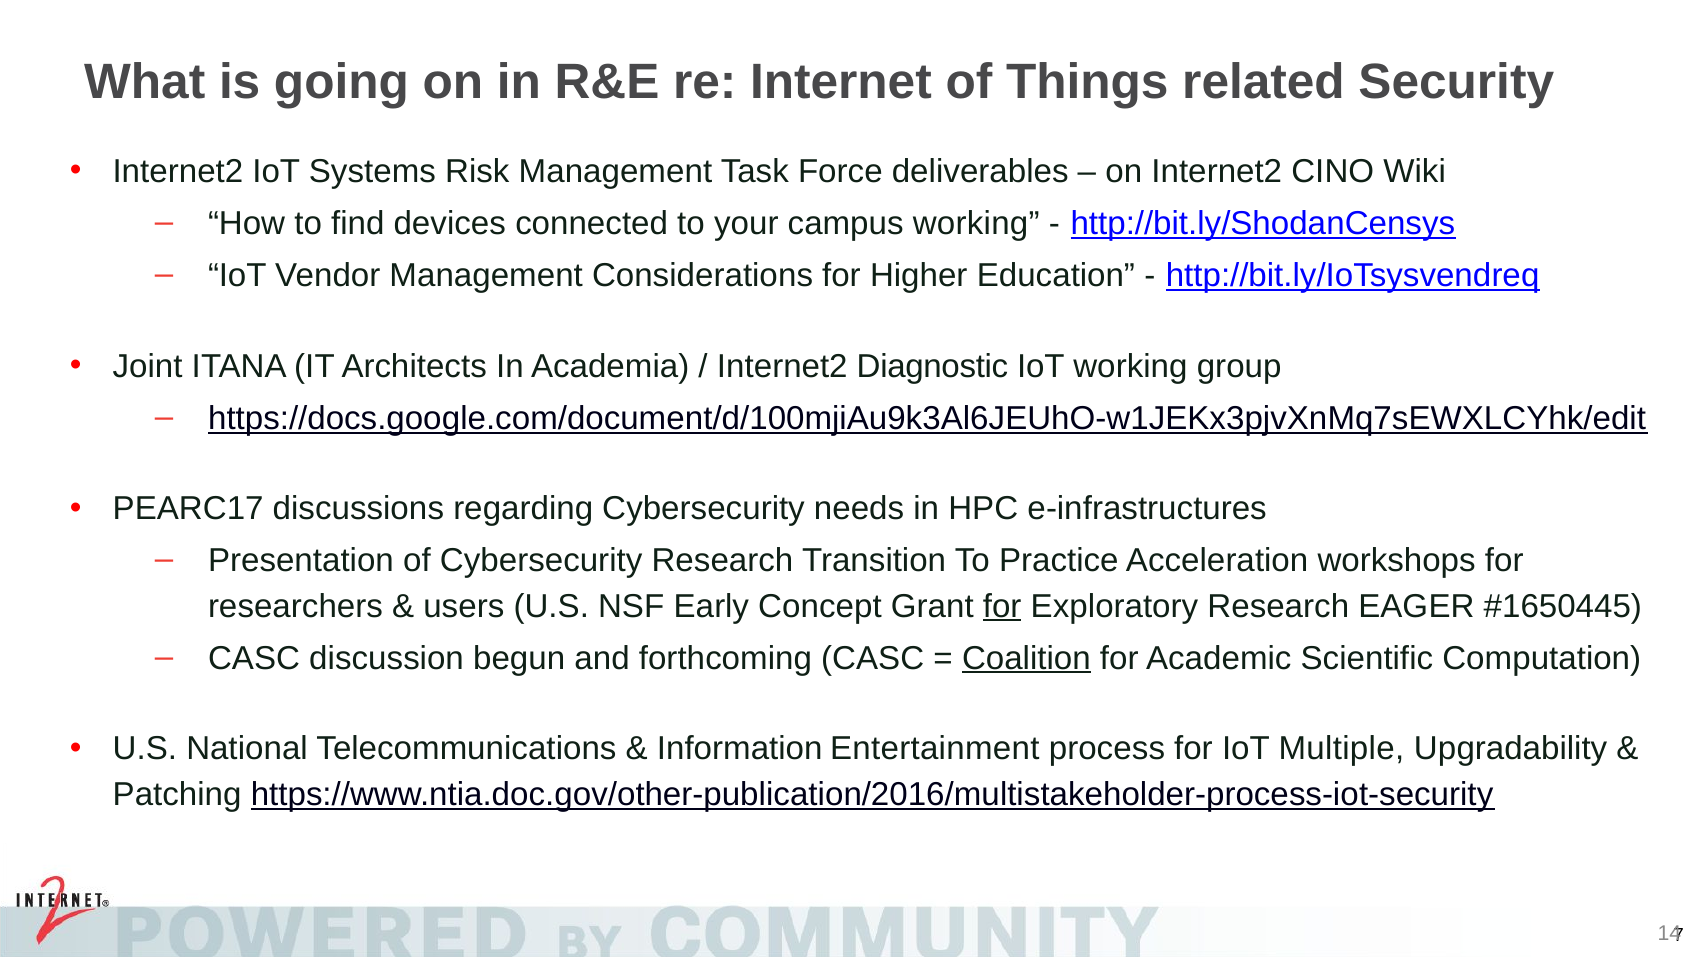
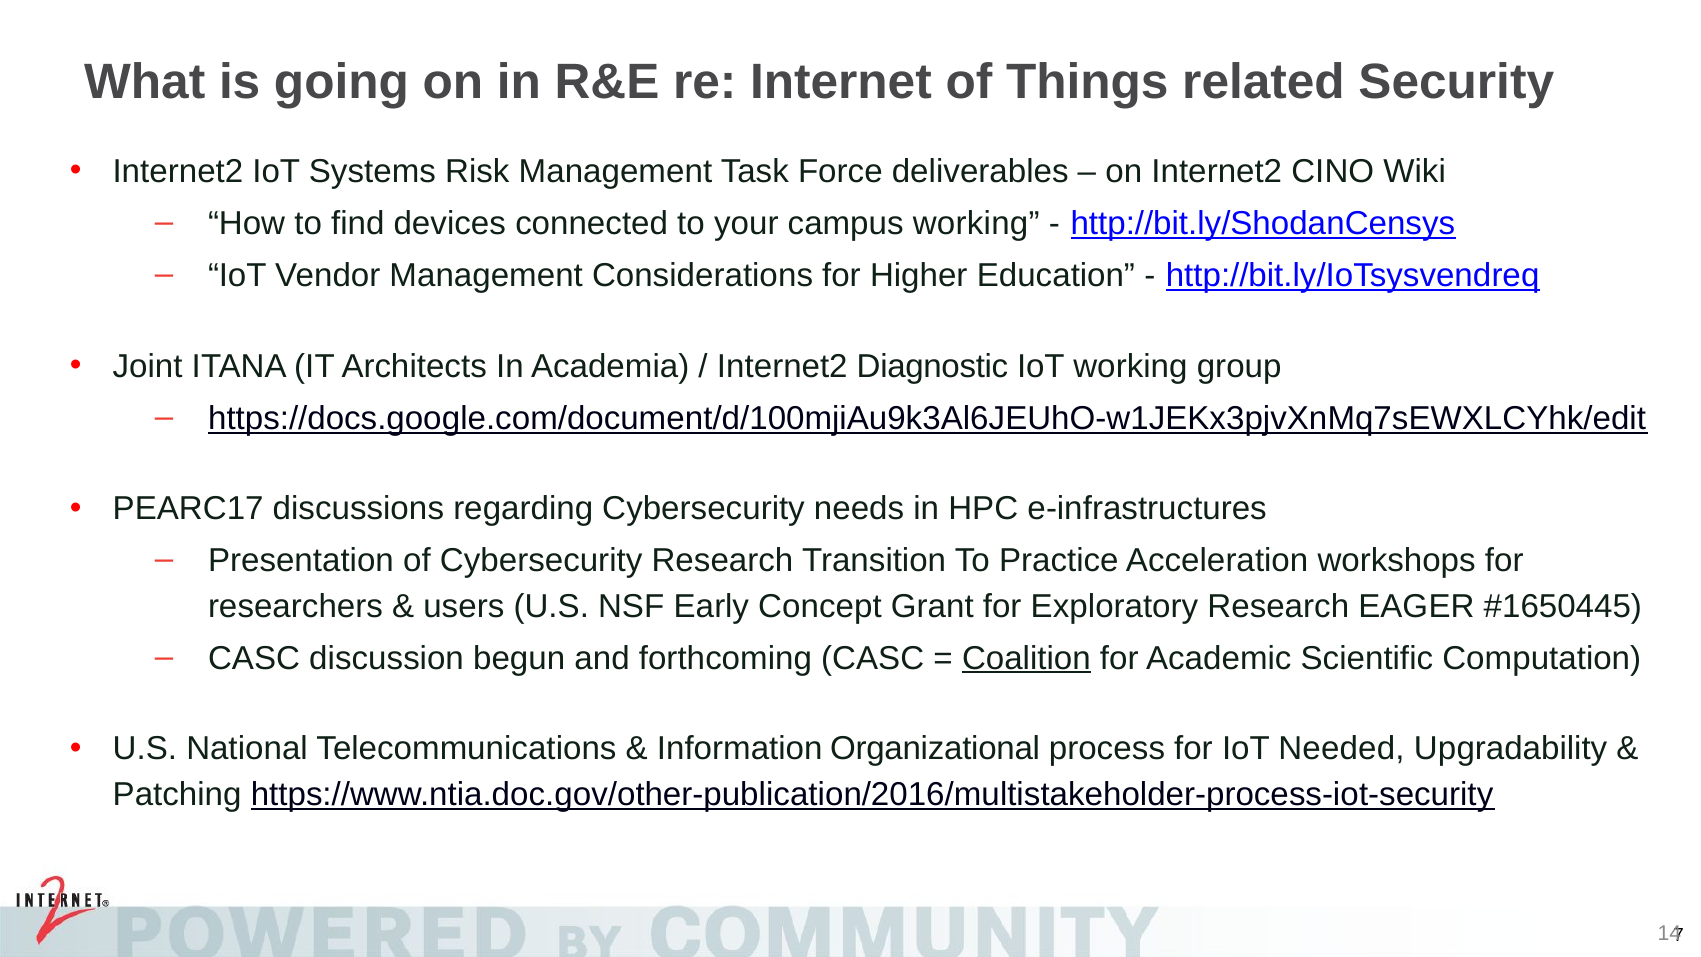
for at (1002, 606) underline: present -> none
Entertainment: Entertainment -> Organizational
Multiple: Multiple -> Needed
